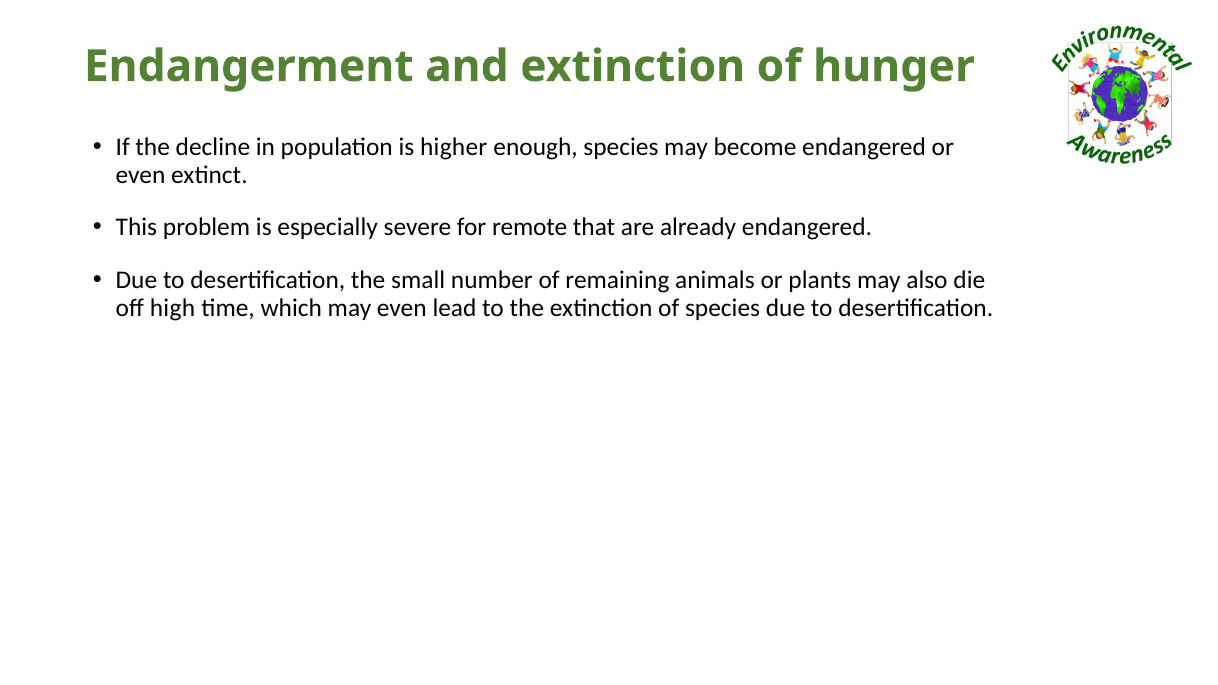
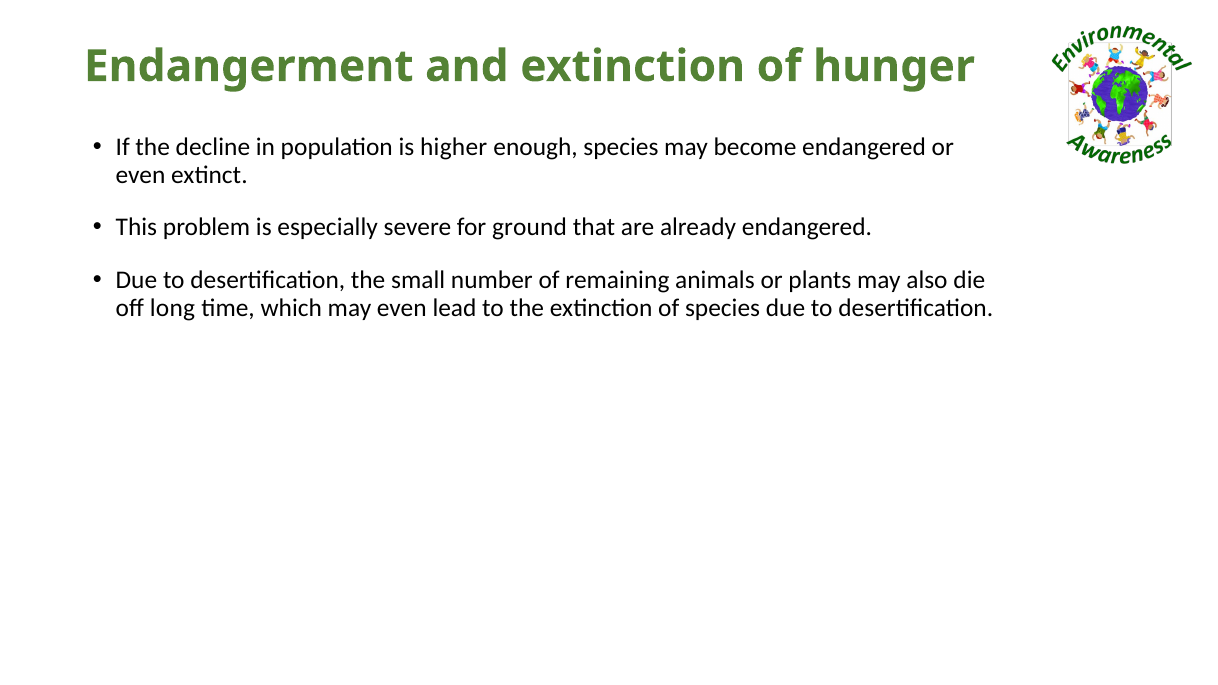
remote: remote -> ground
high: high -> long
